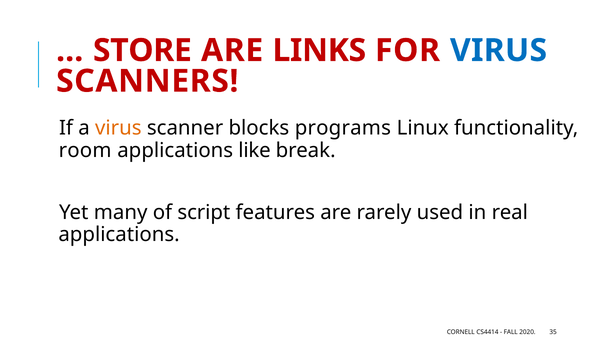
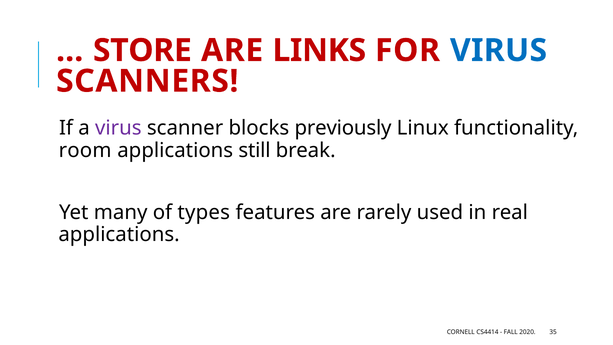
virus at (118, 128) colour: orange -> purple
programs: programs -> previously
like: like -> still
script: script -> types
